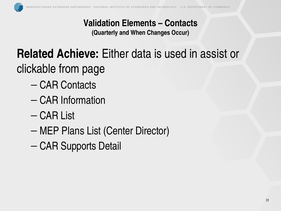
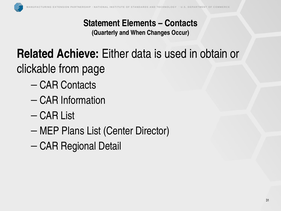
Validation: Validation -> Statement
assist: assist -> obtain
Supports: Supports -> Regional
